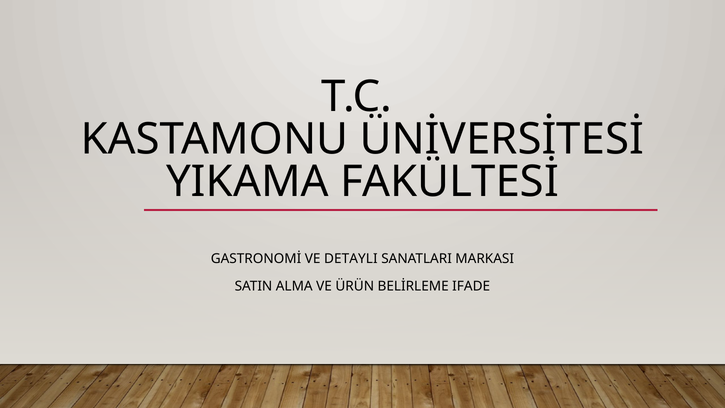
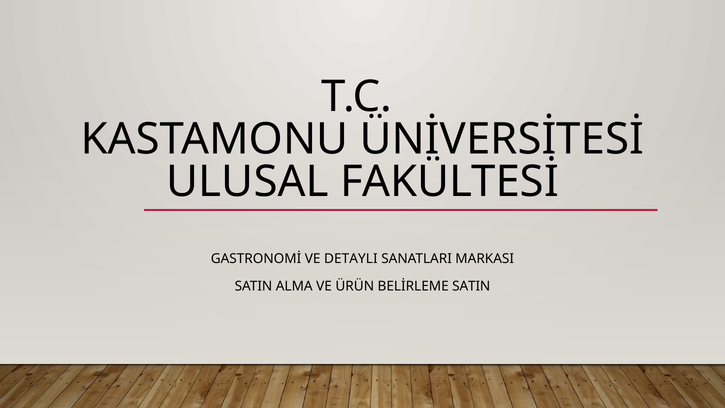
YIKAMA: YIKAMA -> ULUSAL
BELİRLEME IFADE: IFADE -> SATIN
